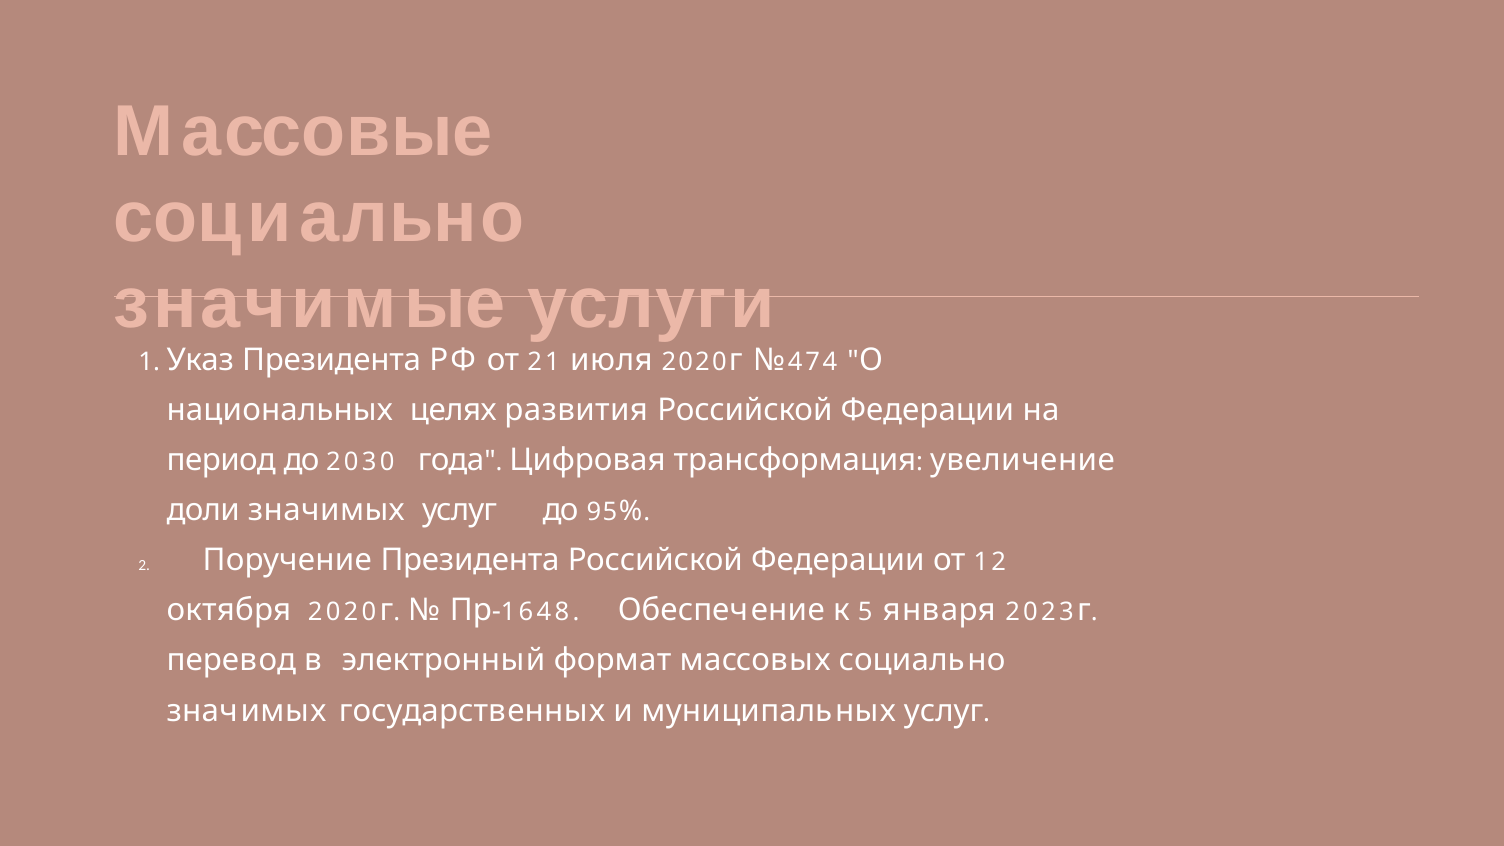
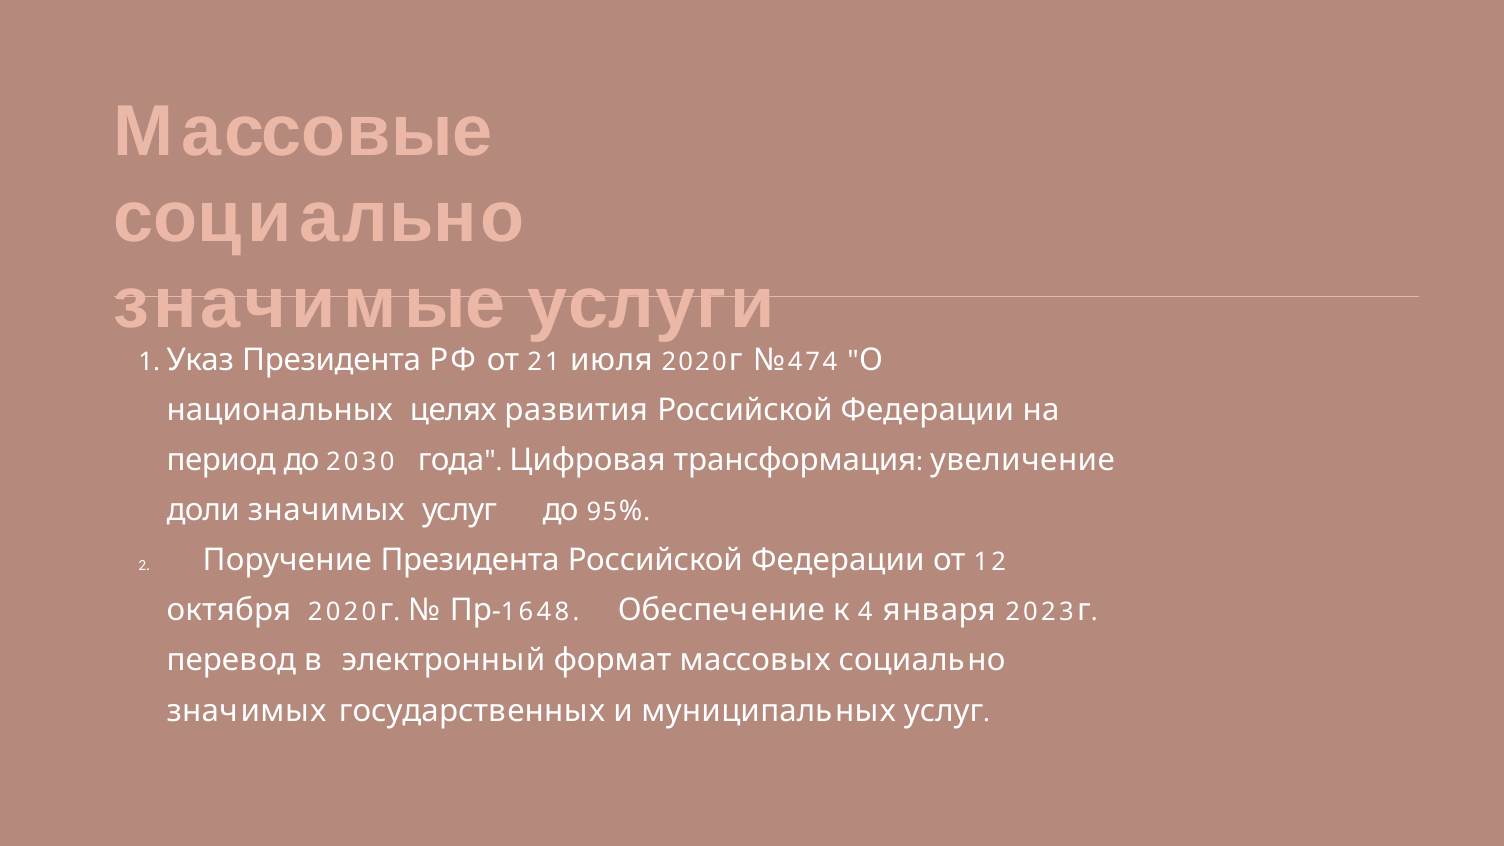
5: 5 -> 4
